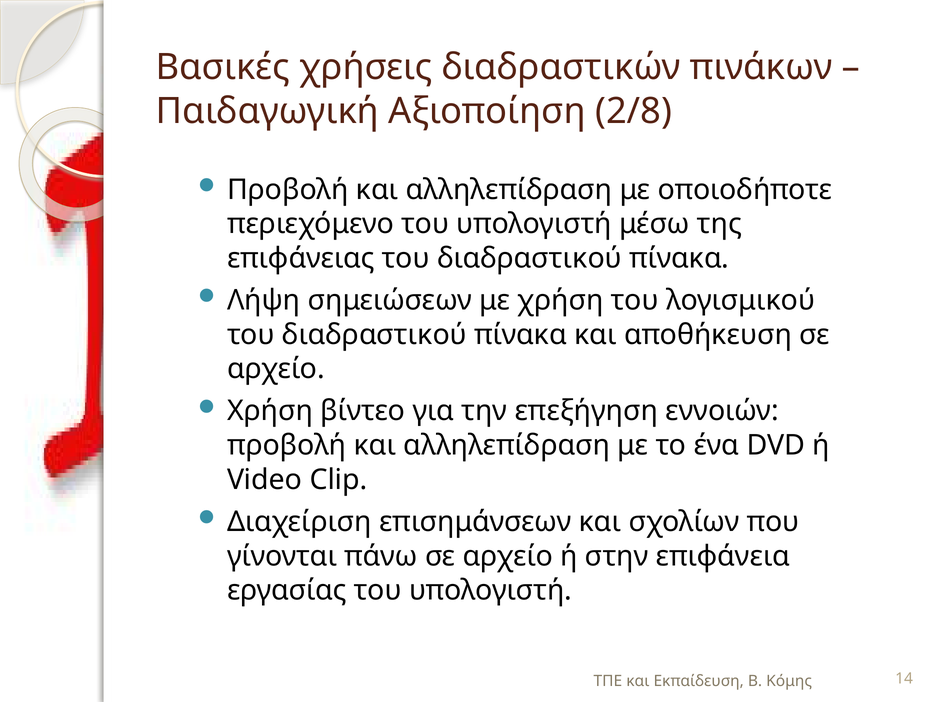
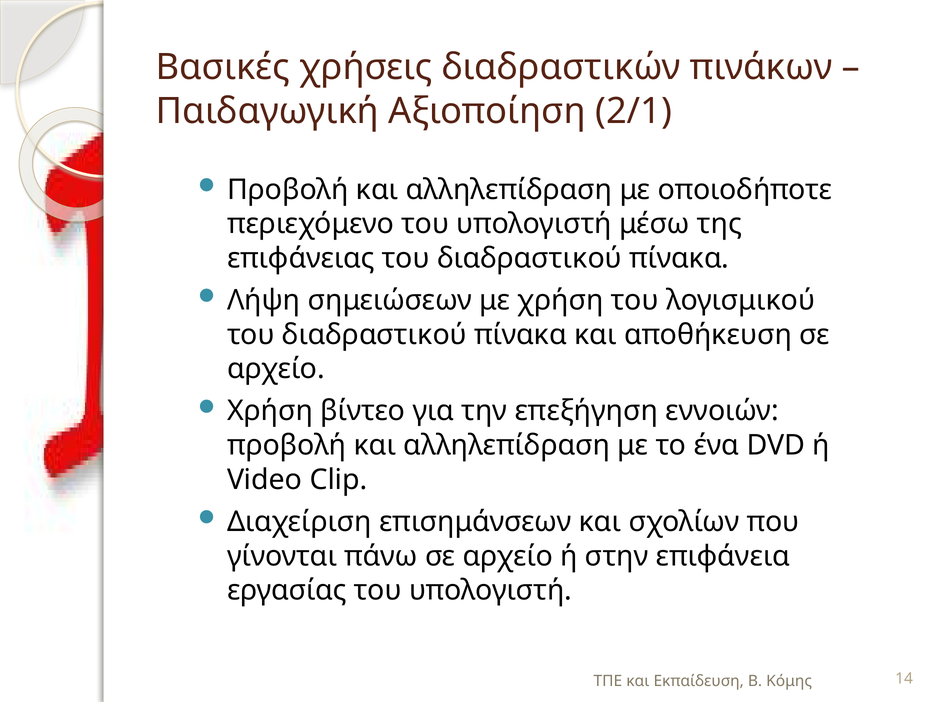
2/8: 2/8 -> 2/1
